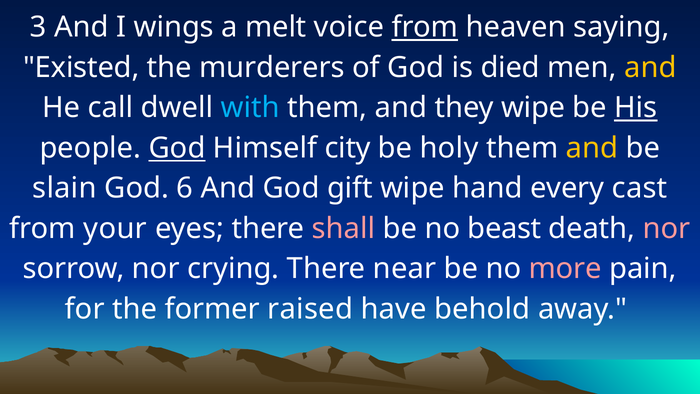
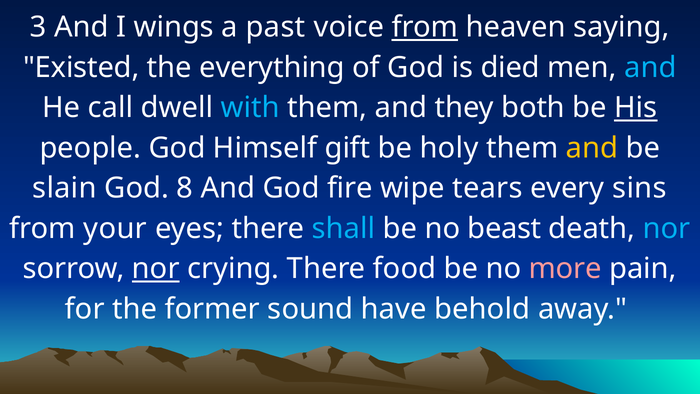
melt: melt -> past
murderers: murderers -> everything
and at (650, 68) colour: yellow -> light blue
they wipe: wipe -> both
God at (177, 148) underline: present -> none
city: city -> gift
6: 6 -> 8
gift: gift -> fire
hand: hand -> tears
cast: cast -> sins
shall colour: pink -> light blue
nor at (667, 228) colour: pink -> light blue
nor at (156, 269) underline: none -> present
near: near -> food
raised: raised -> sound
